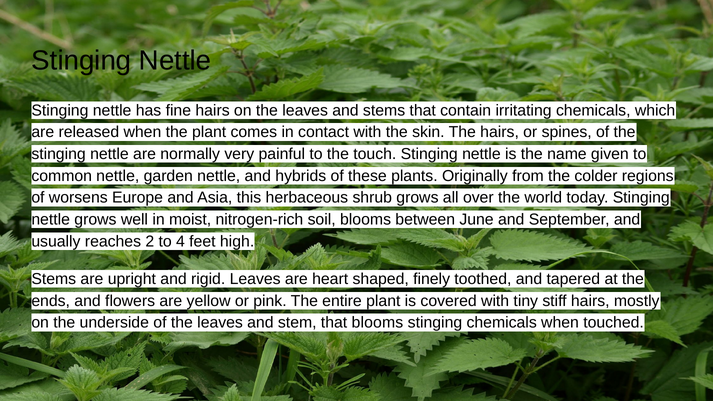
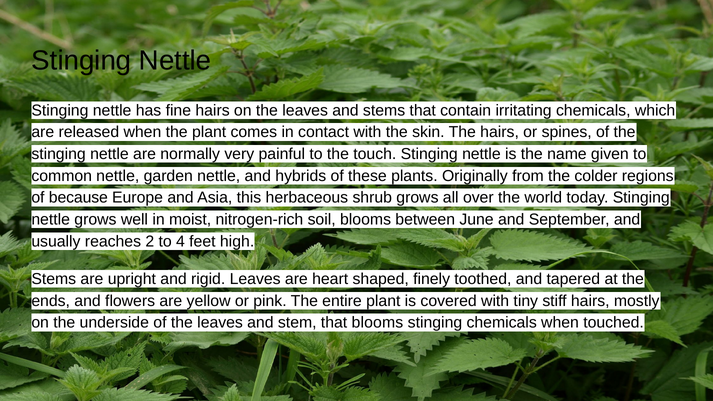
worsens: worsens -> because
